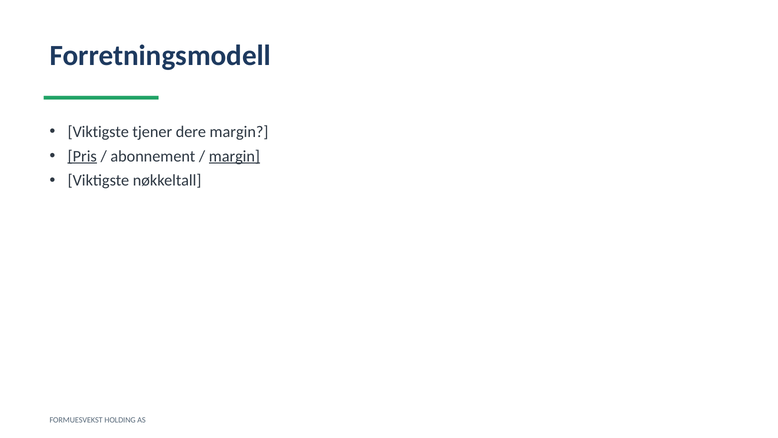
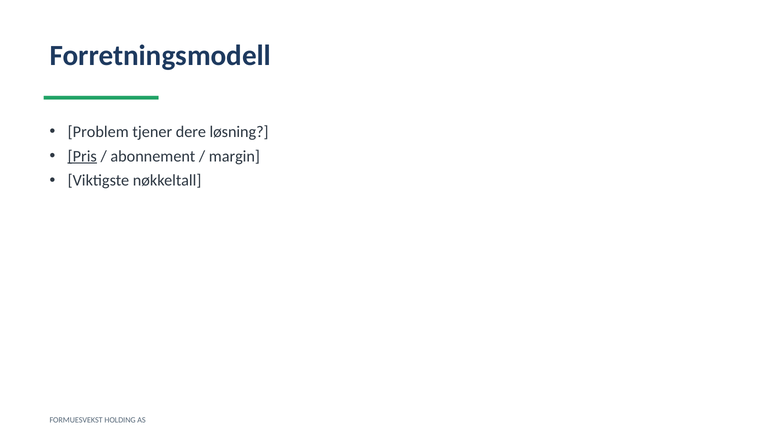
Viktigste at (98, 132): Viktigste -> Problem
dere margin: margin -> løsning
margin at (234, 156) underline: present -> none
